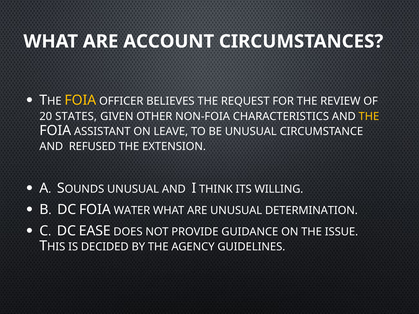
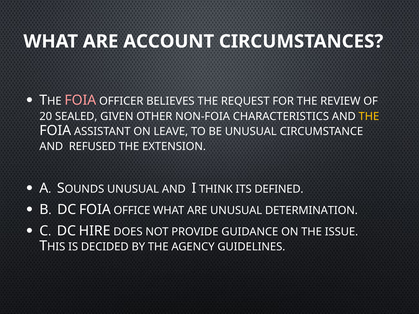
FOIA at (80, 100) colour: yellow -> pink
STATES: STATES -> SEALED
WILLING: WILLING -> DEFINED
WATER: WATER -> OFFICE
EASE: EASE -> HIRE
